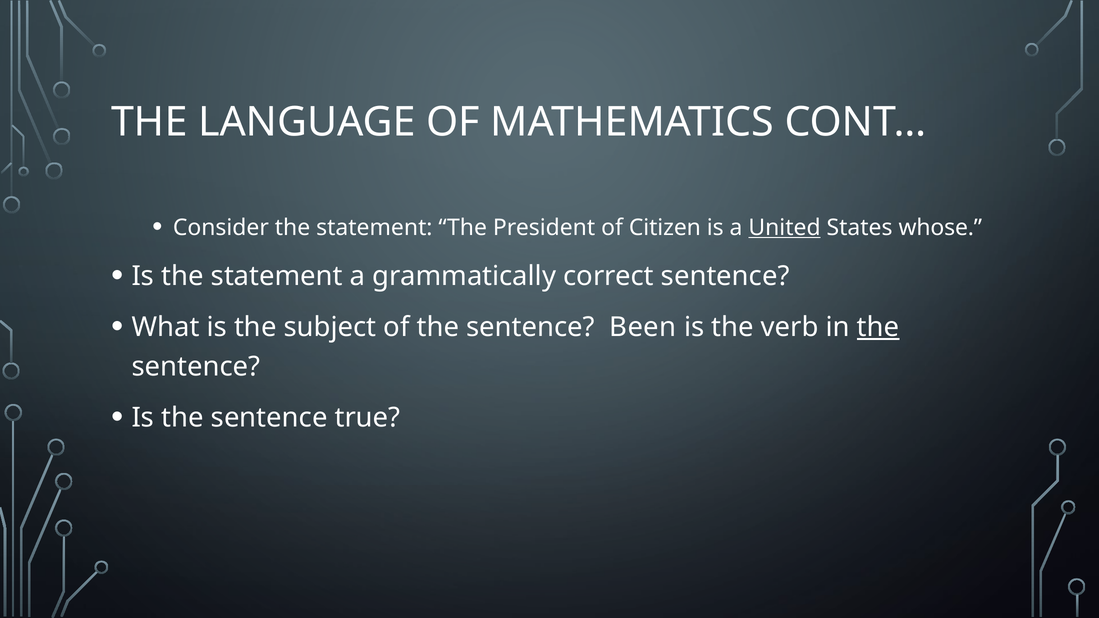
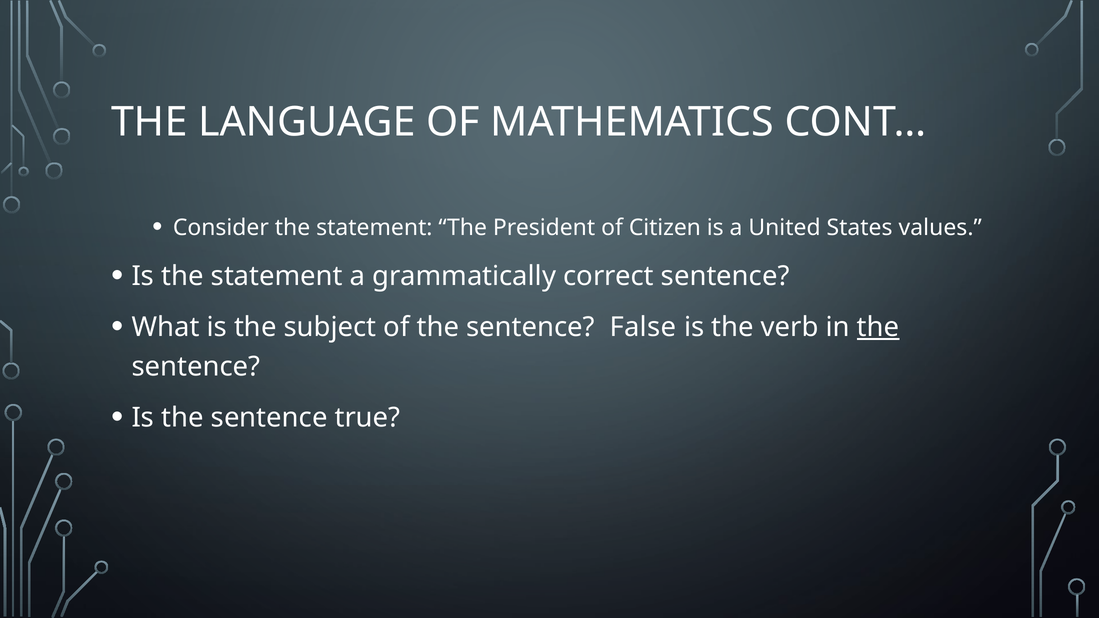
United underline: present -> none
whose: whose -> values
Been: Been -> False
